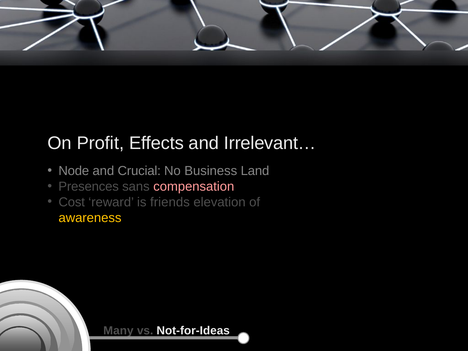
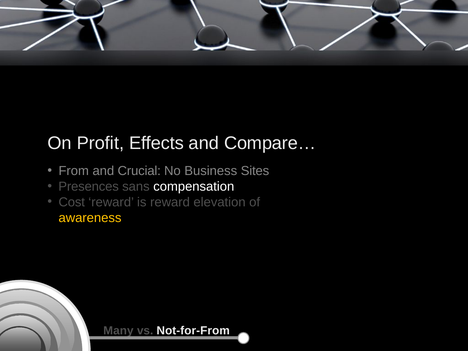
Irrelevant…: Irrelevant… -> Compare…
Node: Node -> From
Land: Land -> Sites
compensation colour: pink -> white
is friends: friends -> reward
Not-for-Ideas: Not-for-Ideas -> Not-for-From
